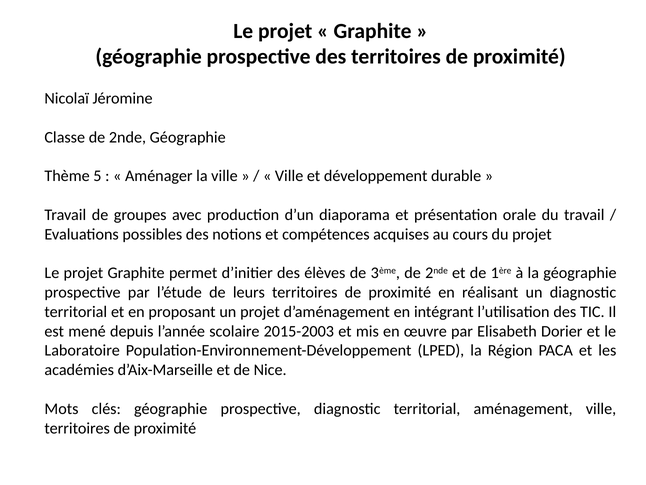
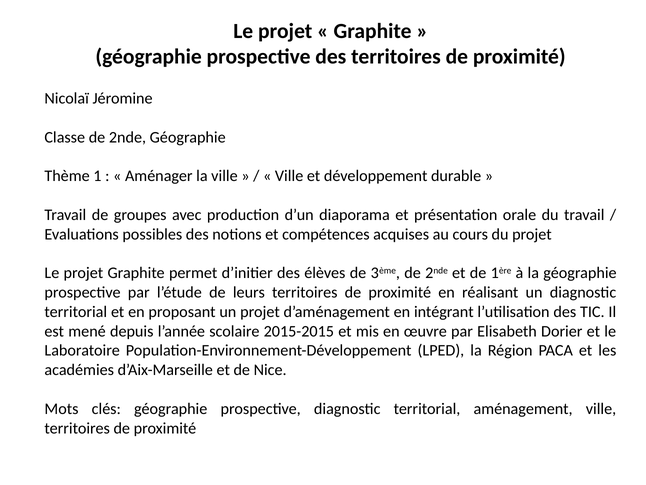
5: 5 -> 1
2015-2003: 2015-2003 -> 2015-2015
